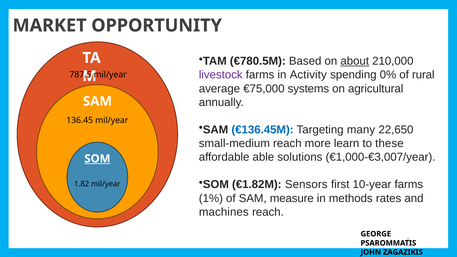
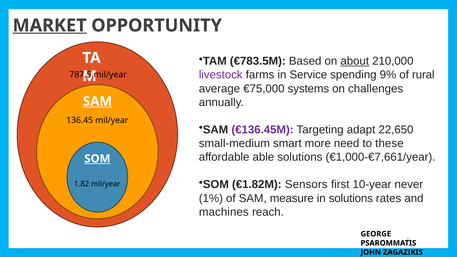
MARKET underline: none -> present
€780.5M: €780.5M -> €783.5M
Activity: Activity -> Service
0%: 0% -> 9%
agricultural: agricultural -> challenges
SAM at (97, 101) underline: none -> present
€136.45M colour: blue -> purple
many: many -> adapt
small-medium reach: reach -> smart
learn: learn -> need
€1,000-€3,007/year: €1,000-€3,007/year -> €1,000-€7,661/year
10-year farms: farms -> never
in methods: methods -> solutions
